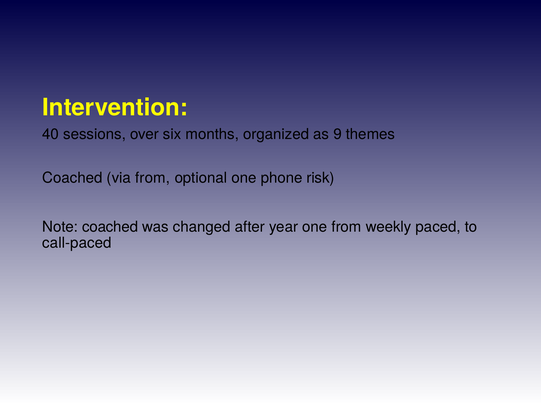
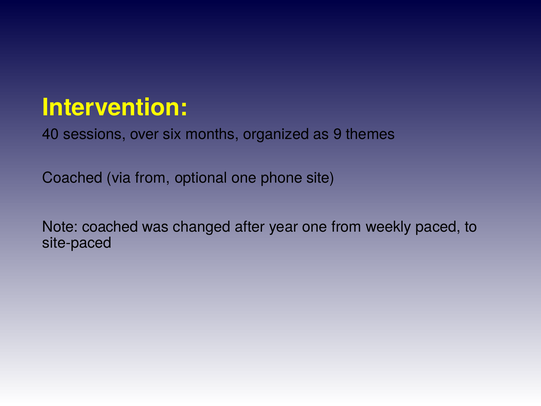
risk: risk -> site
call-paced: call-paced -> site-paced
